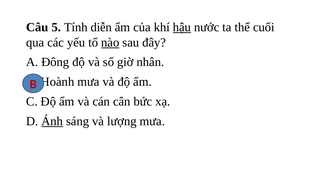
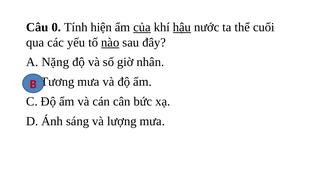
5: 5 -> 0
diễn: diễn -> hiện
của underline: none -> present
Đông: Đông -> Nặng
Hoành: Hoành -> Tương
Ánh underline: present -> none
